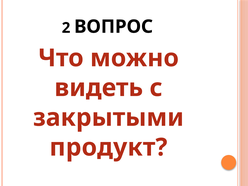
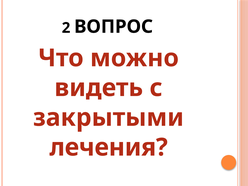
продукт: продукт -> лечения
